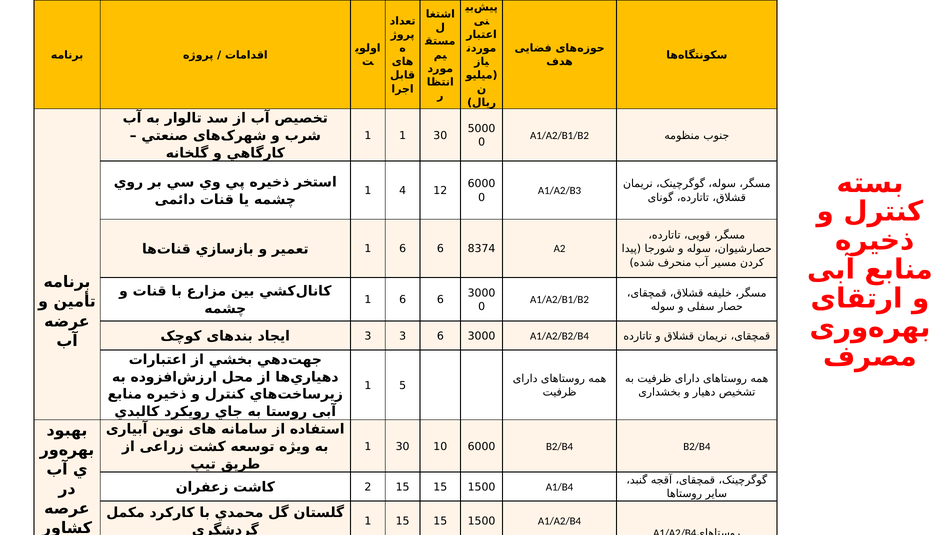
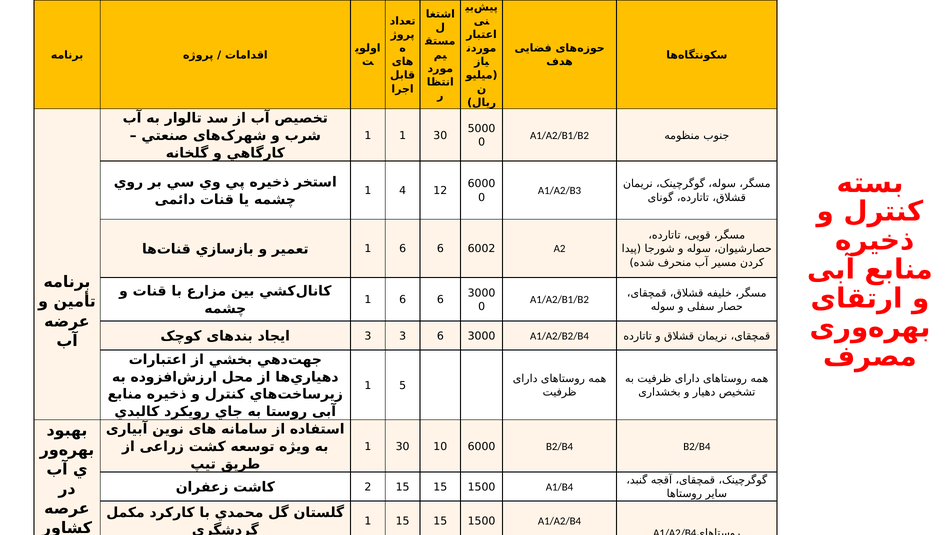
8374: 8374 -> 6002
